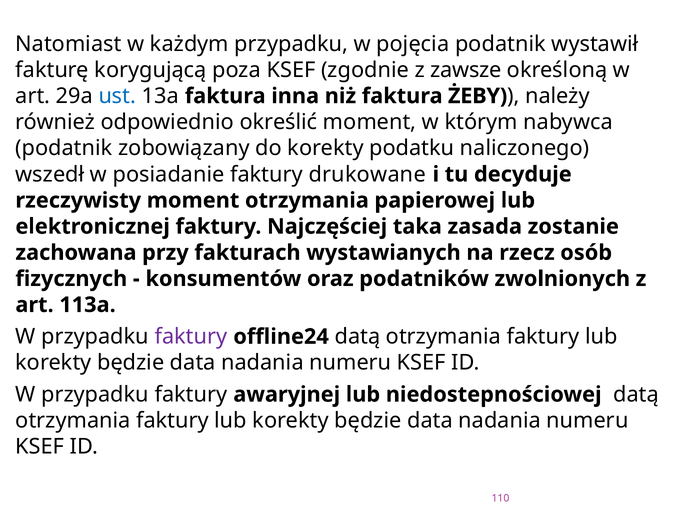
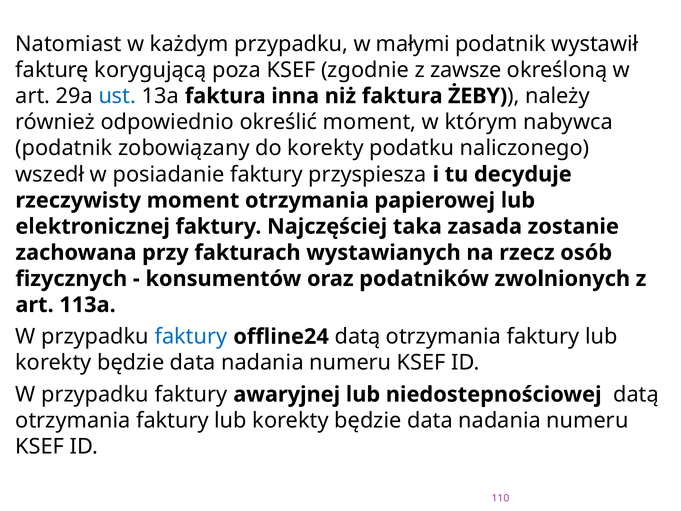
pojęcia: pojęcia -> małymi
drukowane: drukowane -> przyspiesza
faktury at (191, 336) colour: purple -> blue
